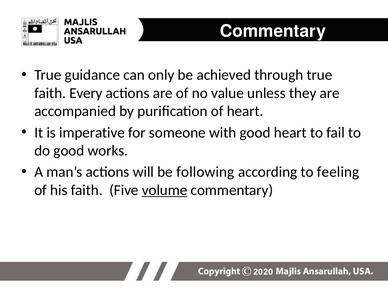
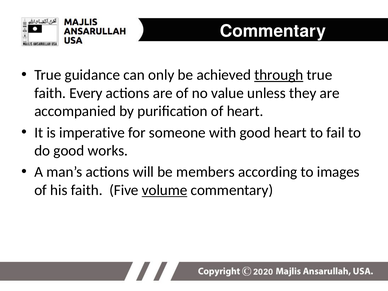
through underline: none -> present
following: following -> members
feeling: feeling -> images
